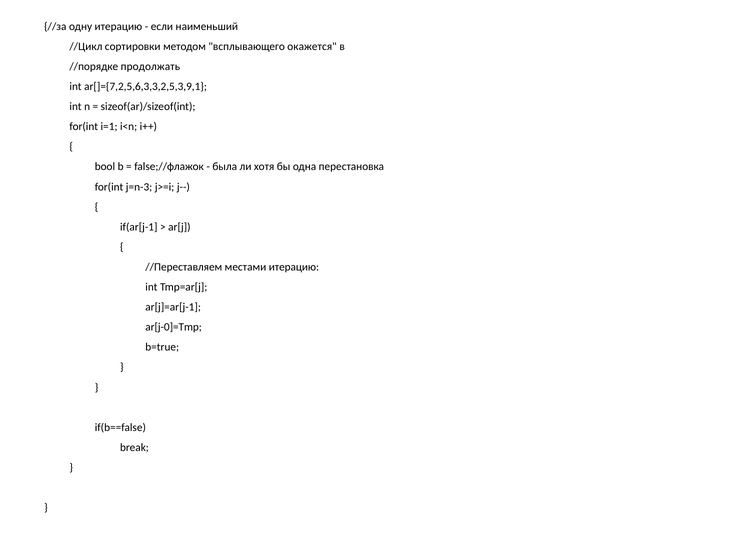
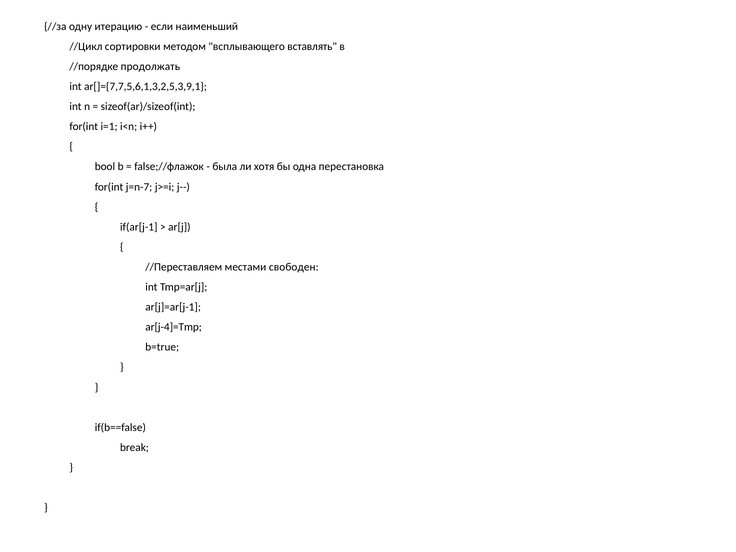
окажется: окажется -> вставлять
ar[]={7,2,5,6,3,3,2,5,3,9,1: ar[]={7,2,5,6,3,3,2,5,3,9,1 -> ar[]={7,7,5,6,1,3,2,5,3,9,1
j=n-3: j=n-3 -> j=n-7
местами итерацию: итерацию -> свободен
ar[j-0]=Tmp: ar[j-0]=Tmp -> ar[j-4]=Tmp
